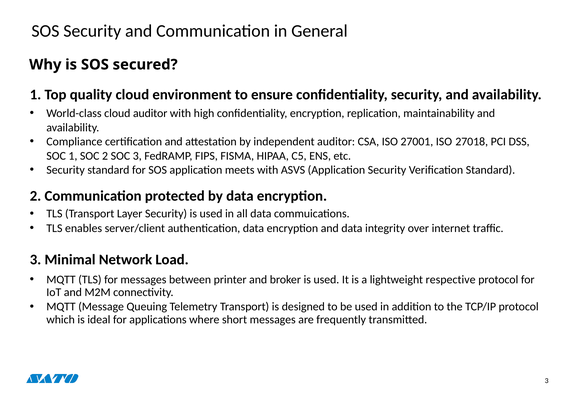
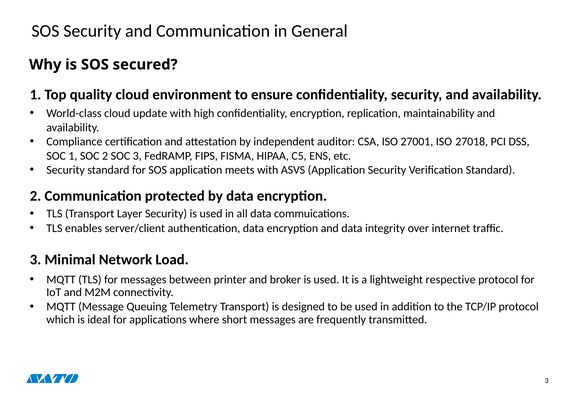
cloud auditor: auditor -> update
